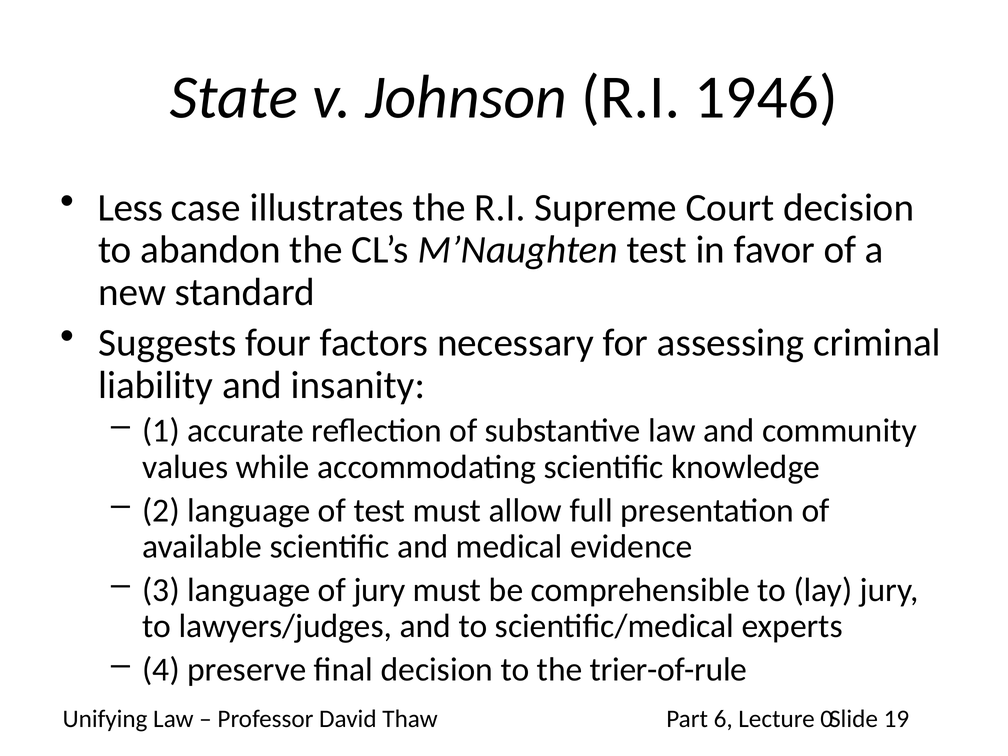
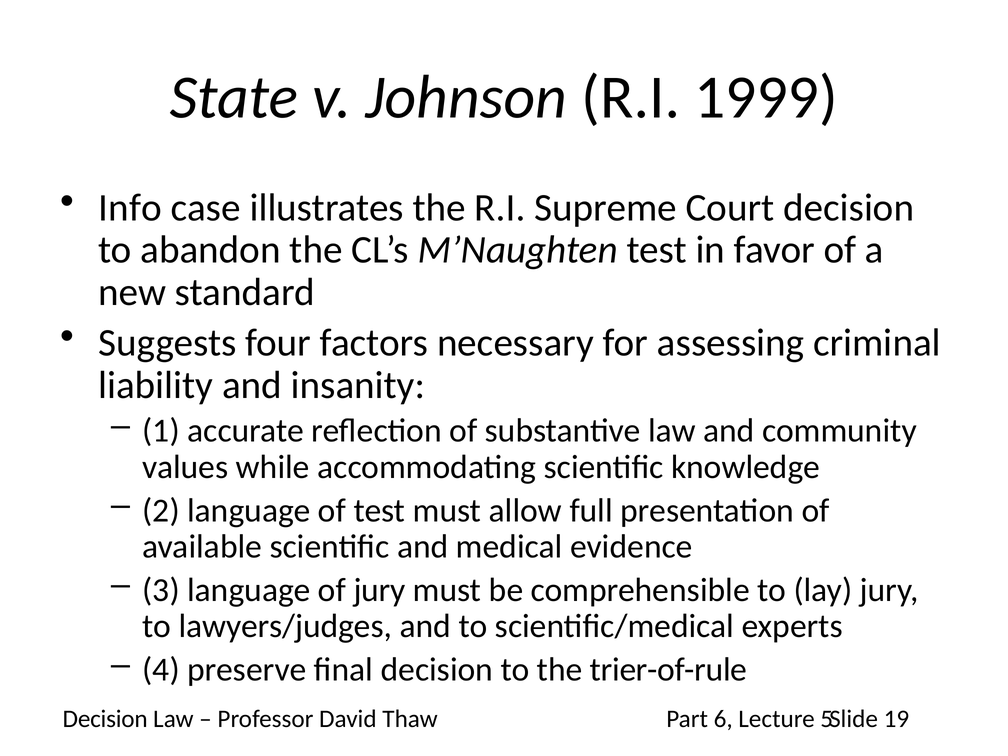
1946: 1946 -> 1999
Less: Less -> Info
Unifying at (105, 719): Unifying -> Decision
0: 0 -> 5
